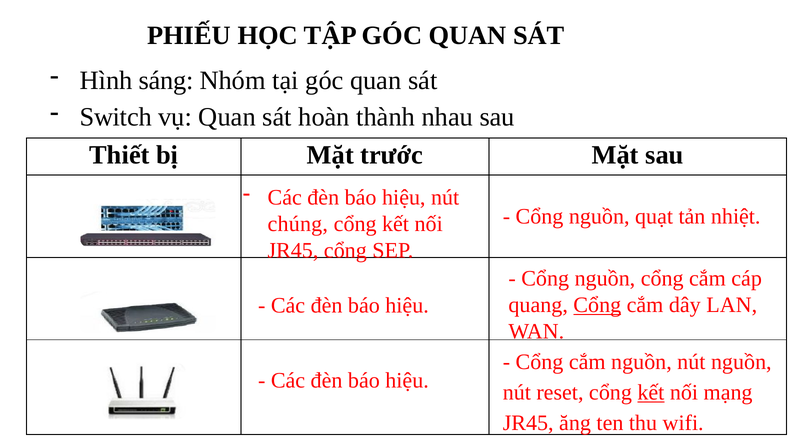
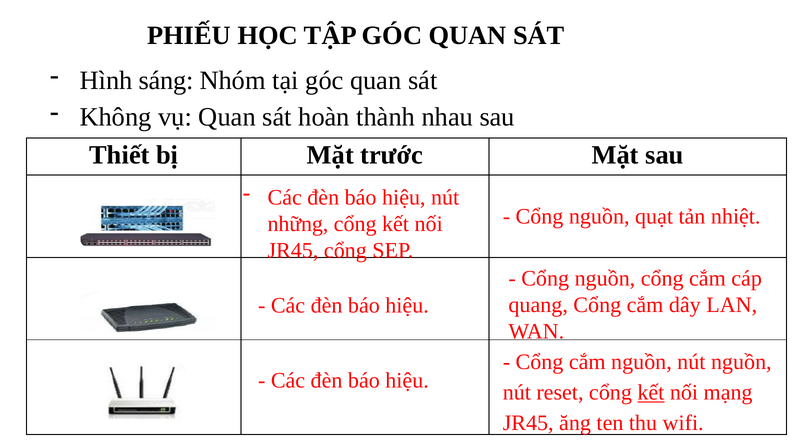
Switch: Switch -> Không
chúng: chúng -> những
Cổng at (597, 305) underline: present -> none
